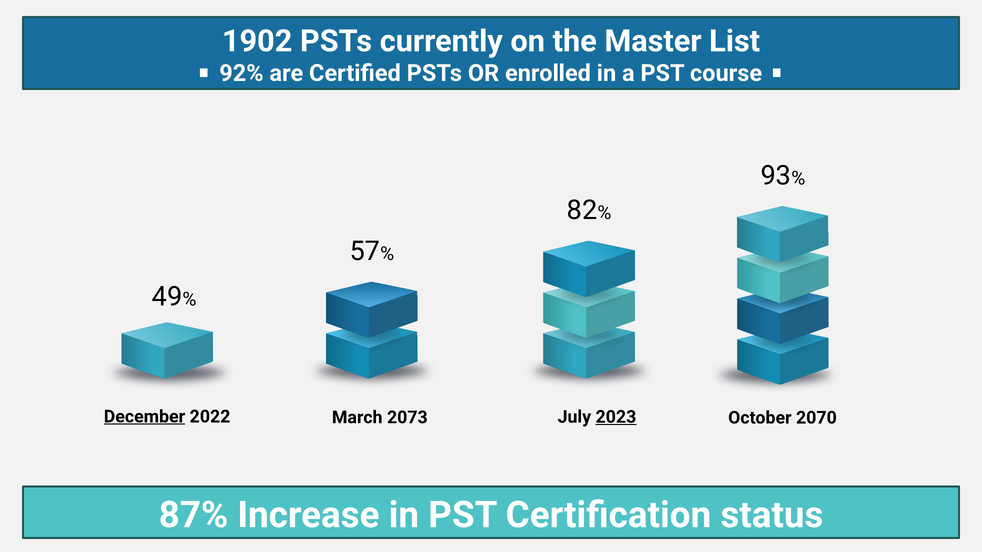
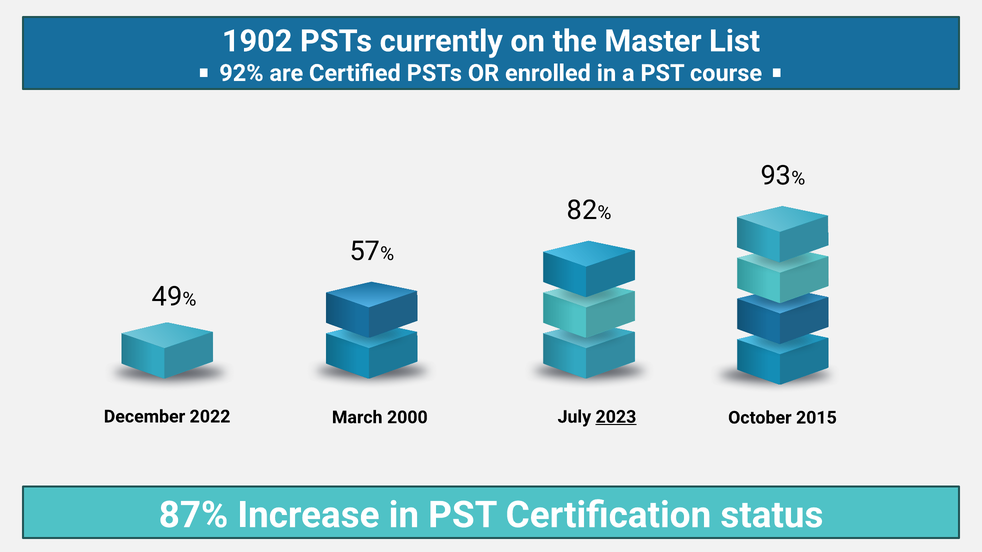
December underline: present -> none
2073: 2073 -> 2000
2070: 2070 -> 2015
